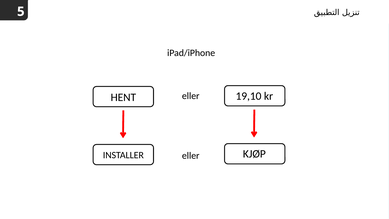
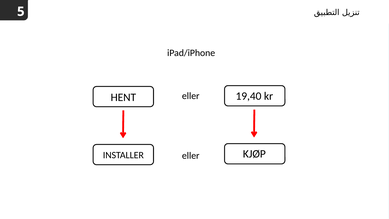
19,10: 19,10 -> 19,40
